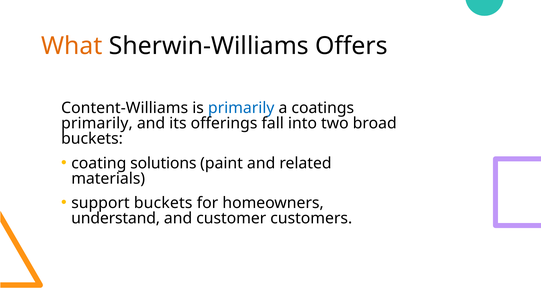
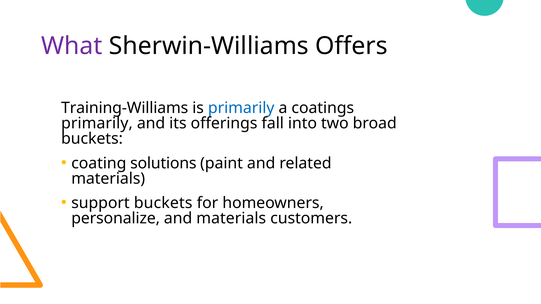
What colour: orange -> purple
Content-Williams: Content-Williams -> Training-Williams
understand: understand -> personalize
and customer: customer -> materials
